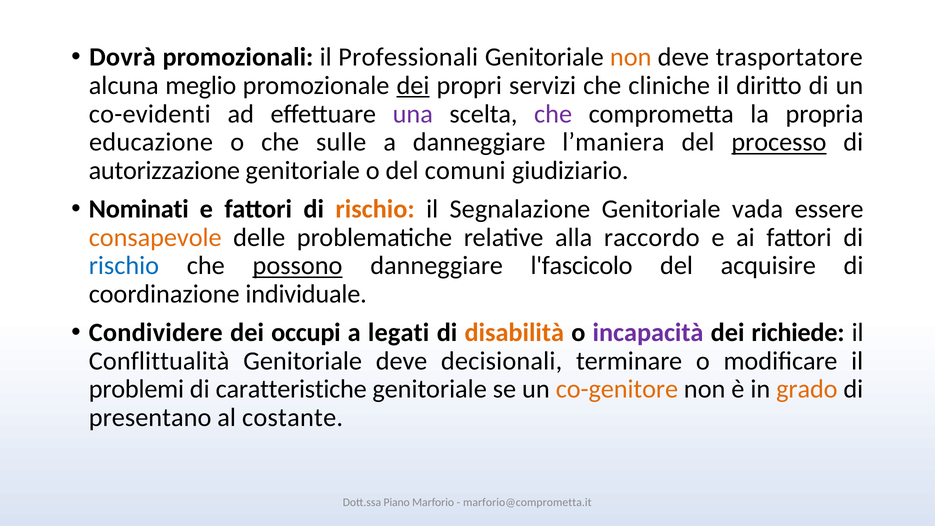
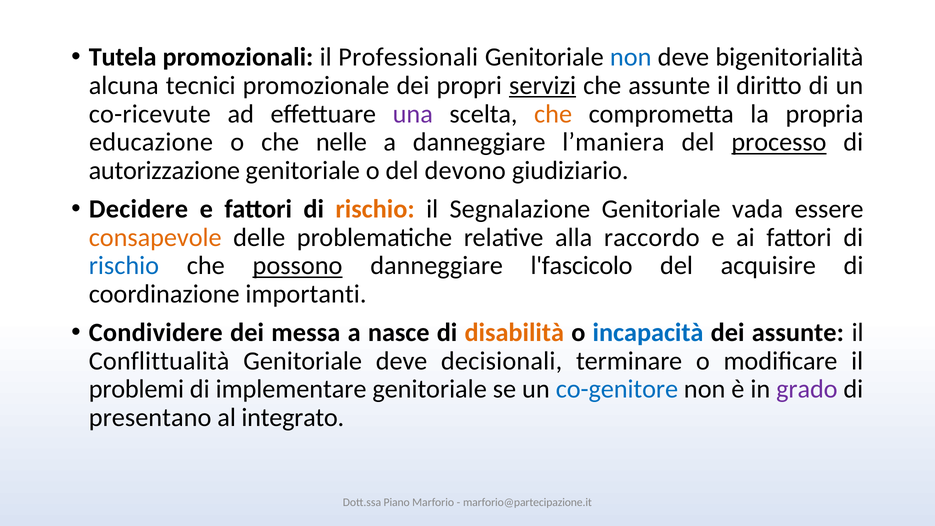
Dovrà: Dovrà -> Tutela
non at (631, 57) colour: orange -> blue
trasportatore: trasportatore -> bigenitorialità
meglio: meglio -> tecnici
dei at (413, 85) underline: present -> none
servizi underline: none -> present
che cliniche: cliniche -> assunte
co-evidenti: co-evidenti -> co-ricevute
che at (553, 114) colour: purple -> orange
sulle: sulle -> nelle
comuni: comuni -> devono
Nominati: Nominati -> Decidere
individuale: individuale -> importanti
occupi: occupi -> messa
legati: legati -> nasce
incapacità colour: purple -> blue
dei richiede: richiede -> assunte
caratteristiche: caratteristiche -> implementare
co-genitore colour: orange -> blue
grado colour: orange -> purple
costante: costante -> integrato
marforio@comprometta.it: marforio@comprometta.it -> marforio@partecipazione.it
